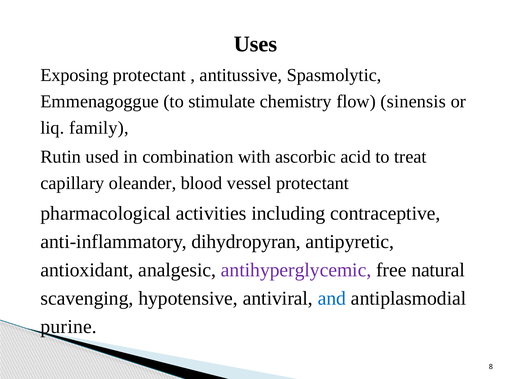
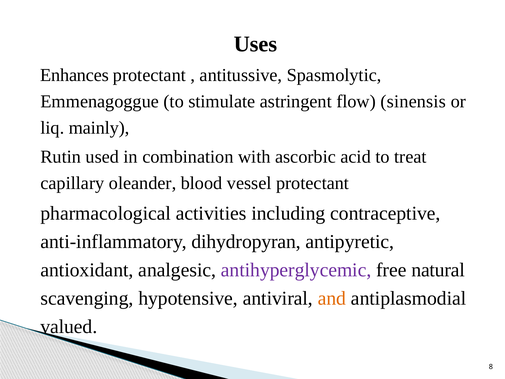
Exposing: Exposing -> Enhances
chemistry: chemistry -> astringent
family: family -> mainly
and colour: blue -> orange
purine: purine -> valued
